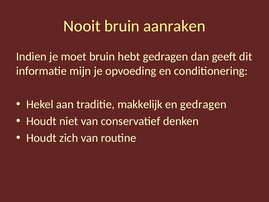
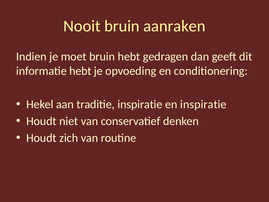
informatie mijn: mijn -> hebt
traditie makkelijk: makkelijk -> inspiratie
en gedragen: gedragen -> inspiratie
